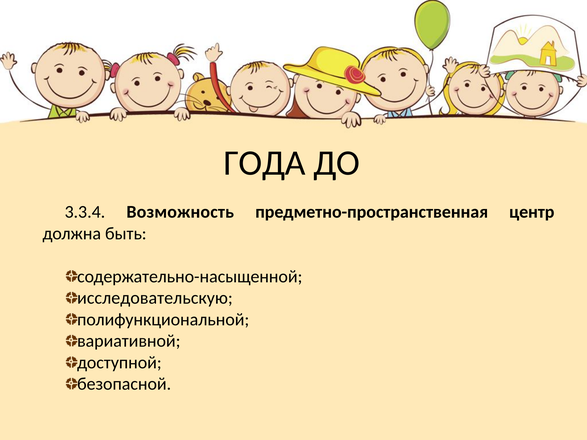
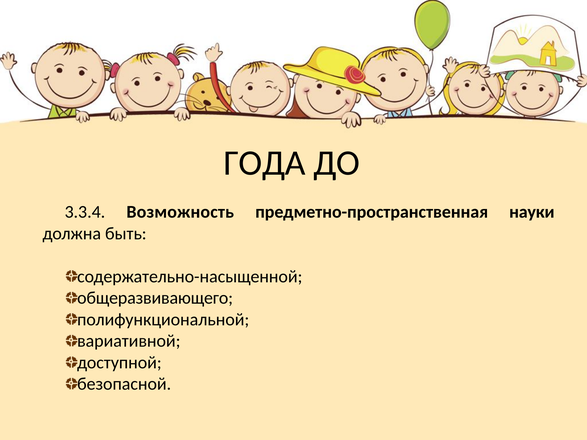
центр: центр -> науки
исследовательскую: исследовательскую -> общеразвивающего
